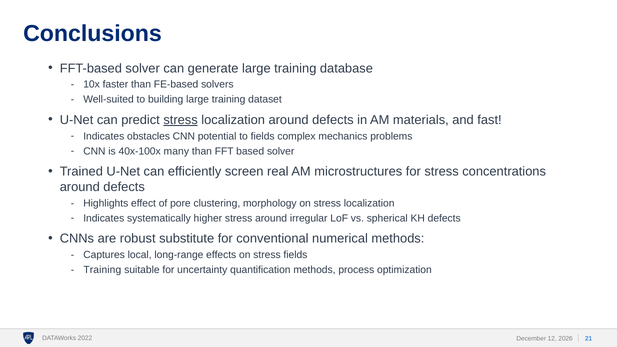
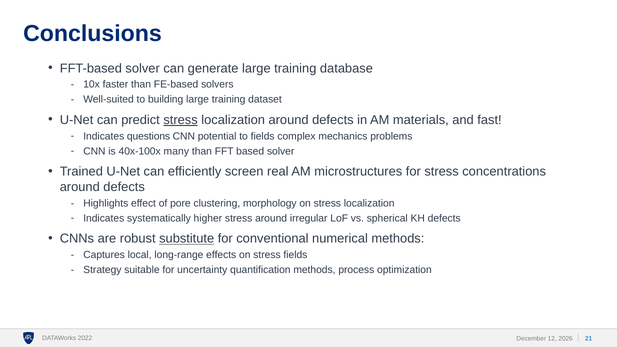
obstacles: obstacles -> questions
substitute underline: none -> present
Training at (102, 270): Training -> Strategy
